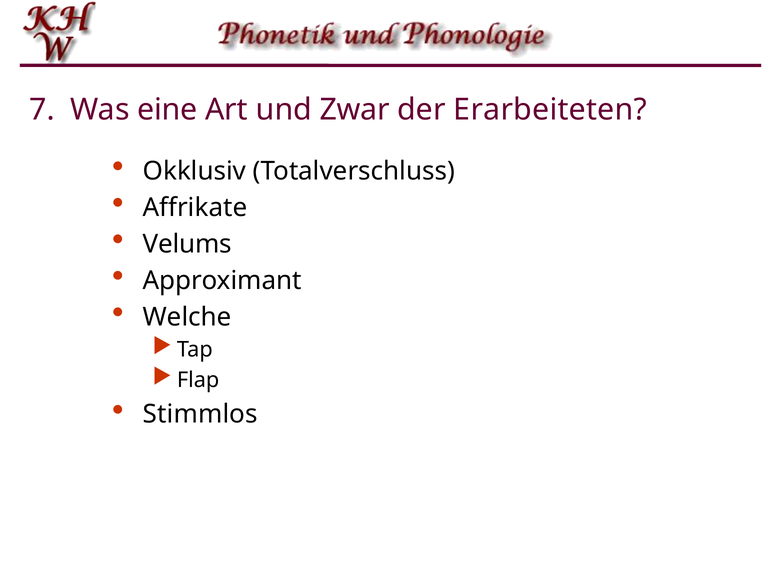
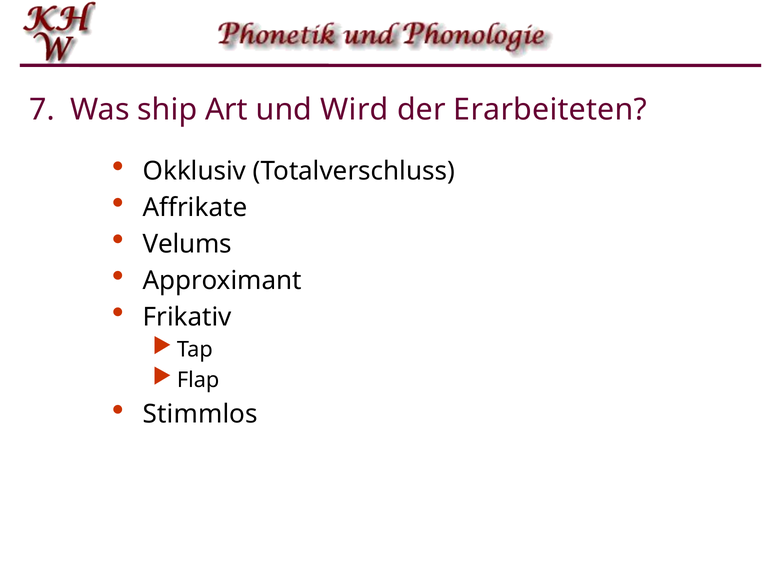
eine: eine -> ship
Zwar: Zwar -> Wird
Welche: Welche -> Frikativ
